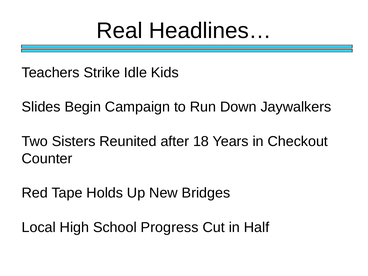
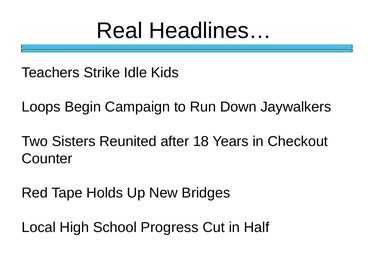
Slides: Slides -> Loops
